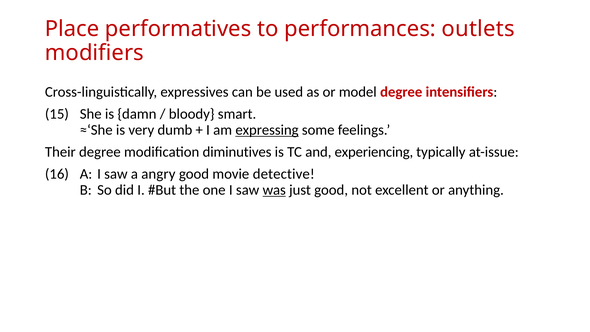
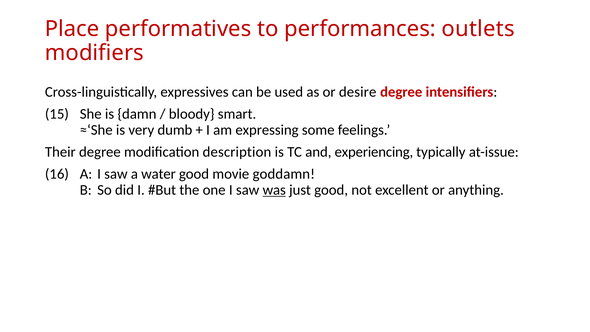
model: model -> desire
expressing underline: present -> none
diminutives: diminutives -> description
angry: angry -> water
detective: detective -> goddamn
